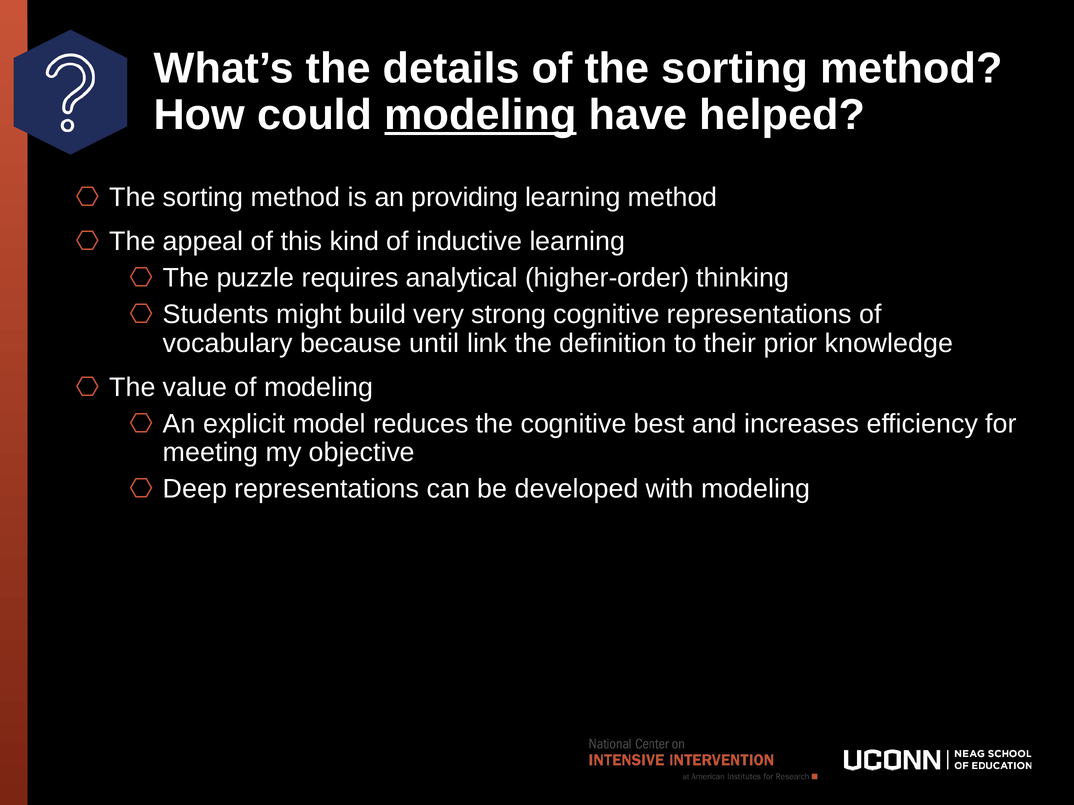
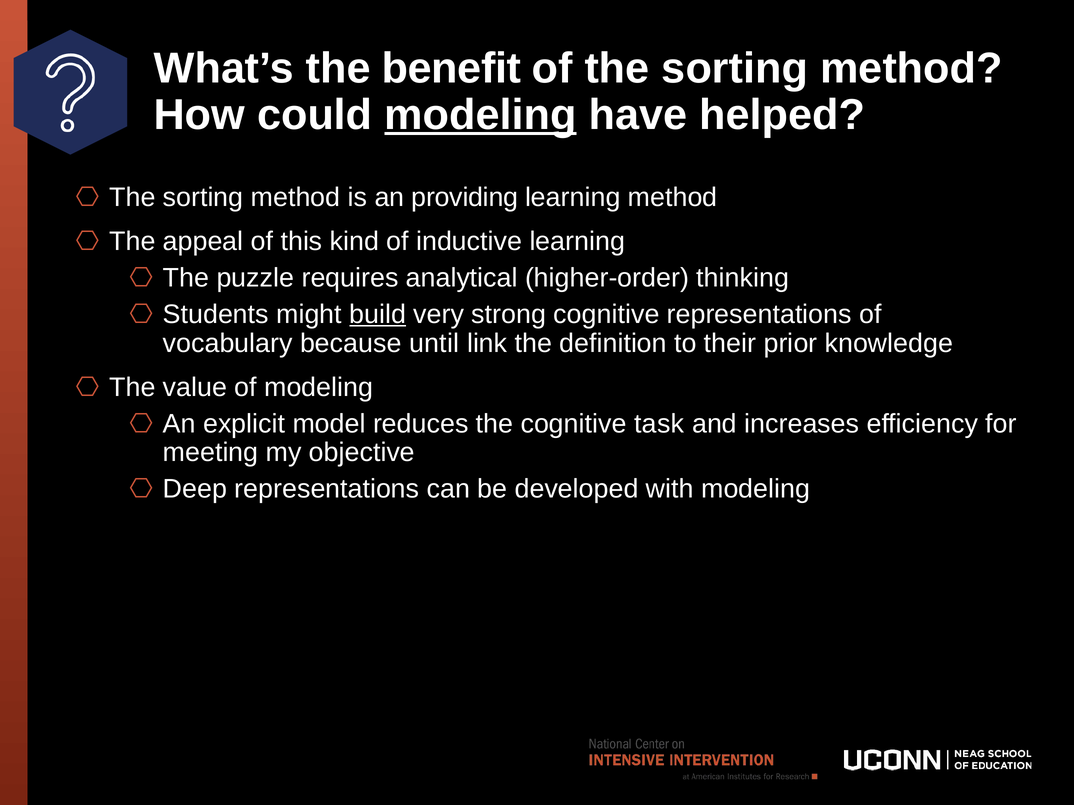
details: details -> benefit
build underline: none -> present
best: best -> task
